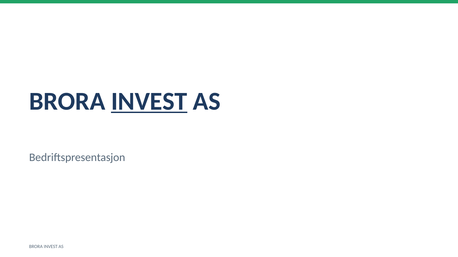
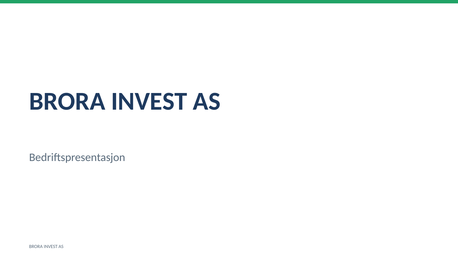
INVEST at (149, 102) underline: present -> none
